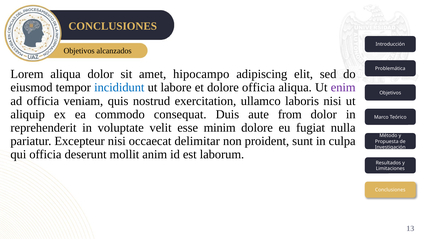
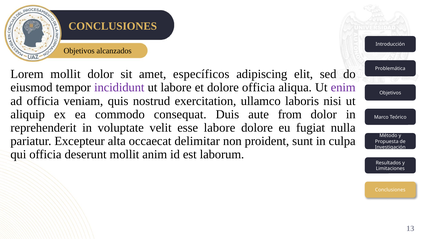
Lorem aliqua: aliqua -> mollit
hipocampo: hipocampo -> específicos
incididunt colour: blue -> purple
esse minim: minim -> labore
Excepteur nisi: nisi -> alta
